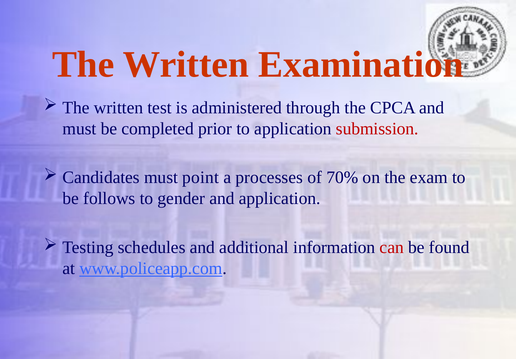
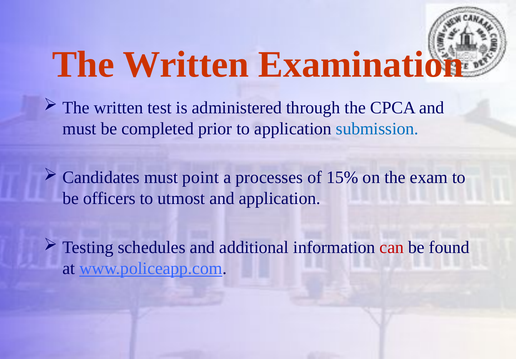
submission colour: red -> blue
70%: 70% -> 15%
follows: follows -> officers
gender: gender -> utmost
